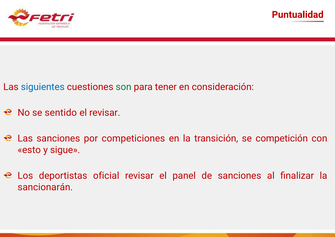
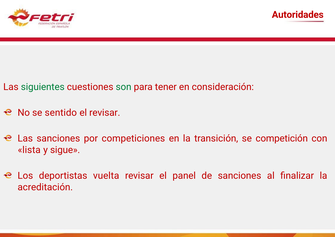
Puntualidad: Puntualidad -> Autoridades
siguientes colour: blue -> green
esto: esto -> lista
oficial: oficial -> vuelta
sancionarán: sancionarán -> acreditación
